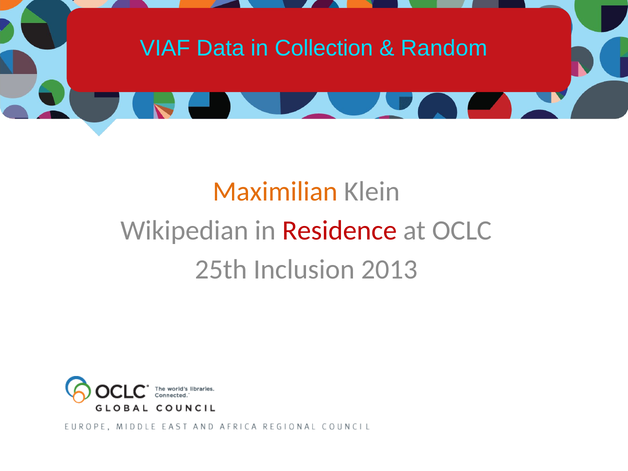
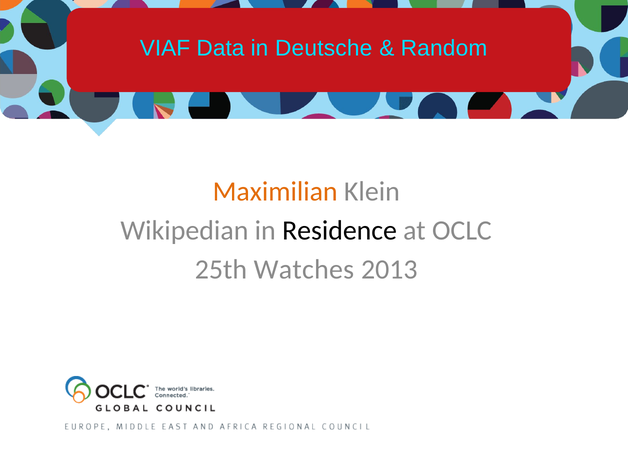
Collection: Collection -> Deutsche
Residence colour: red -> black
Inclusion: Inclusion -> Watches
